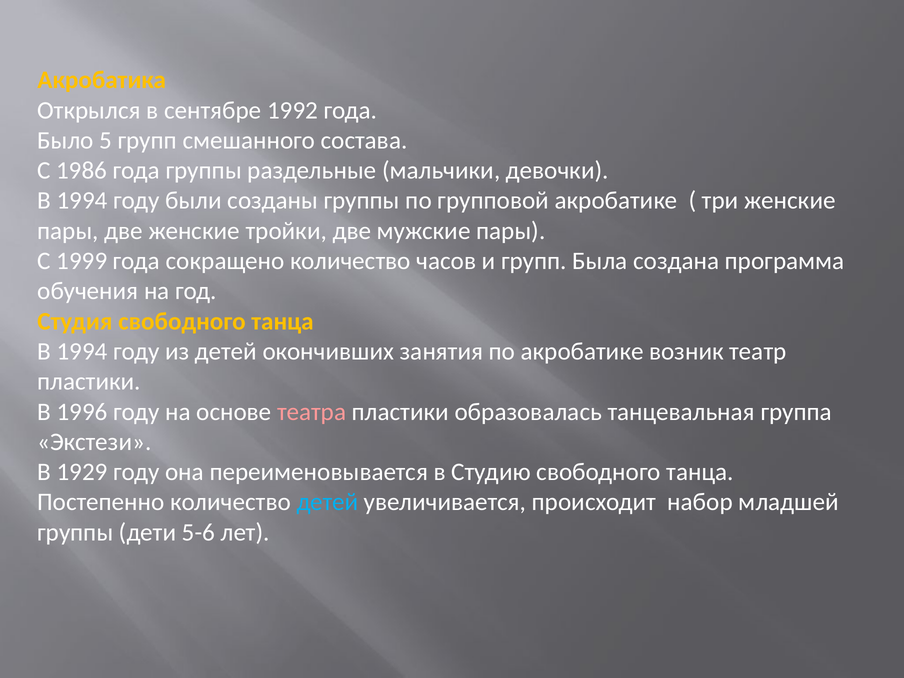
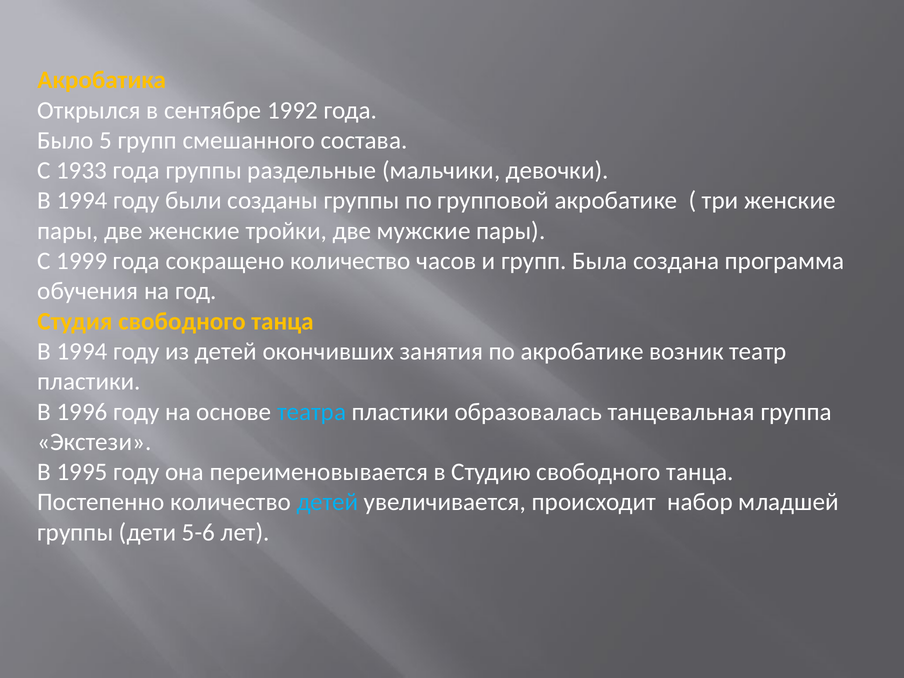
1986: 1986 -> 1933
театра colour: pink -> light blue
1929: 1929 -> 1995
